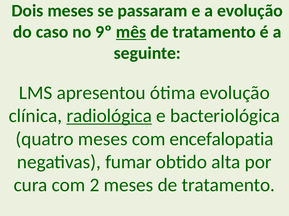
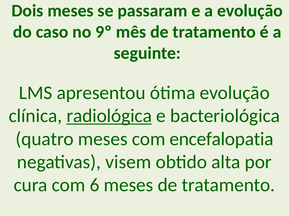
mês underline: present -> none
fumar: fumar -> visem
2: 2 -> 6
